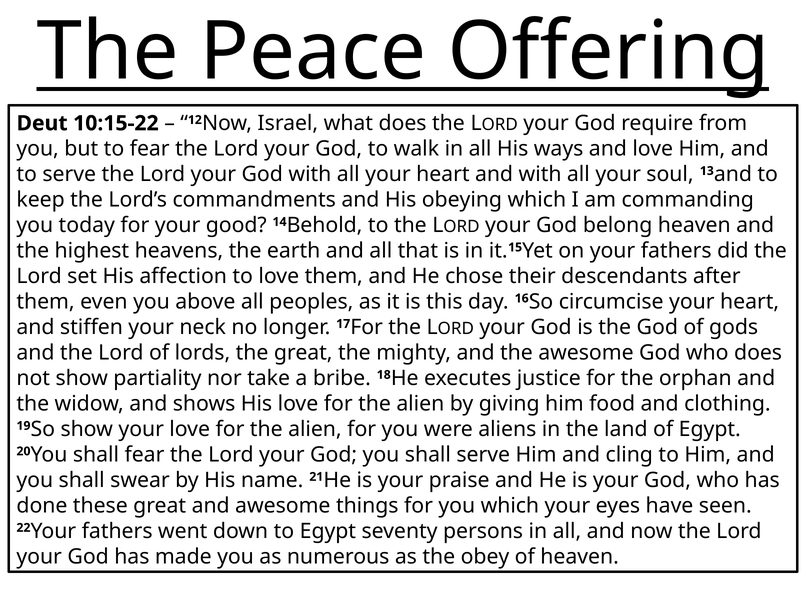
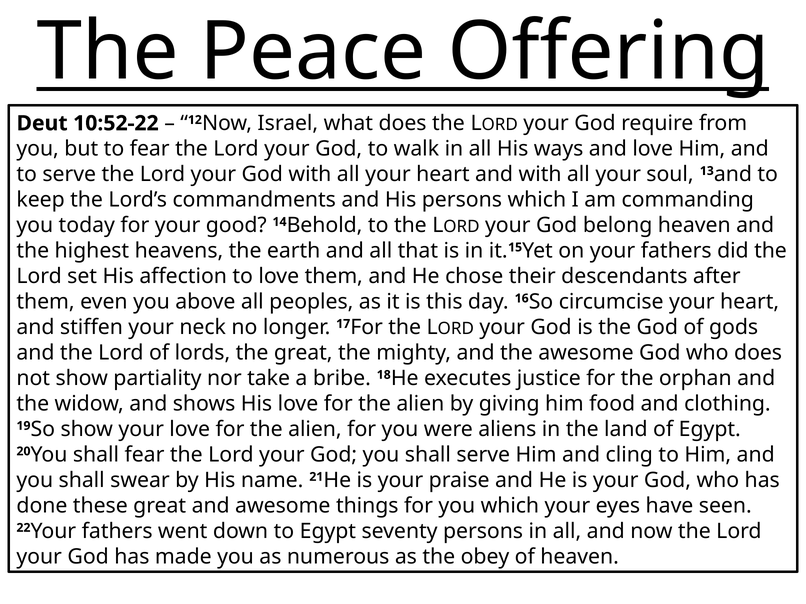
10:15-22: 10:15-22 -> 10:52-22
His obeying: obeying -> persons
